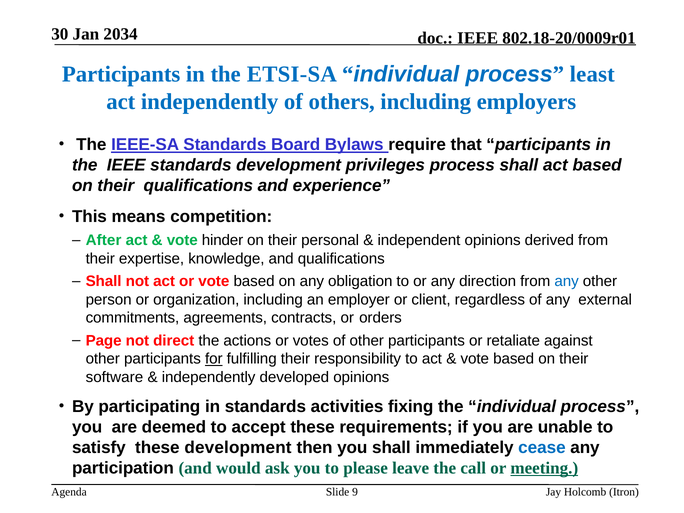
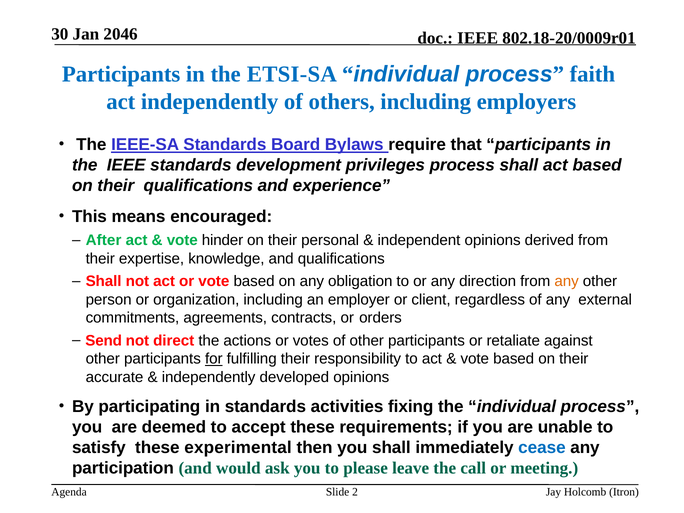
2034: 2034 -> 2046
least: least -> faith
competition: competition -> encouraged
any at (567, 281) colour: blue -> orange
Page: Page -> Send
software: software -> accurate
these development: development -> experimental
meeting underline: present -> none
9: 9 -> 2
